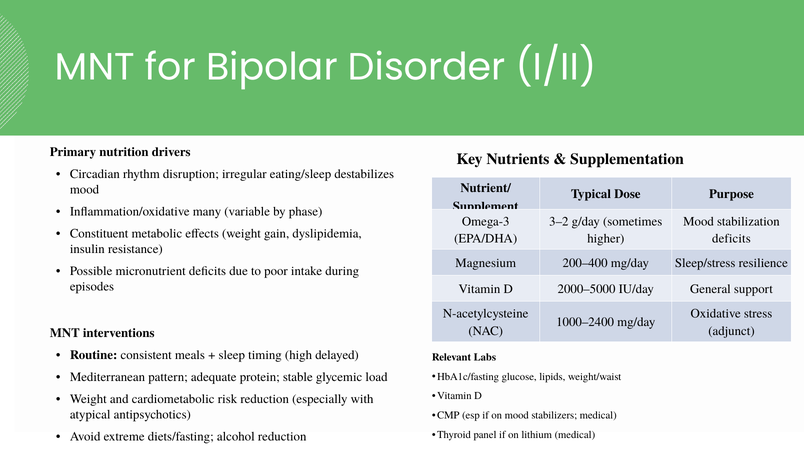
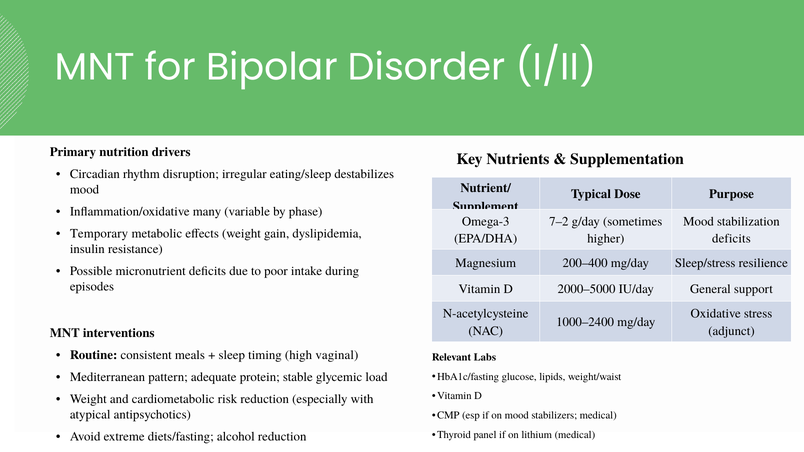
3–2: 3–2 -> 7–2
Constituent: Constituent -> Temporary
delayed: delayed -> vaginal
